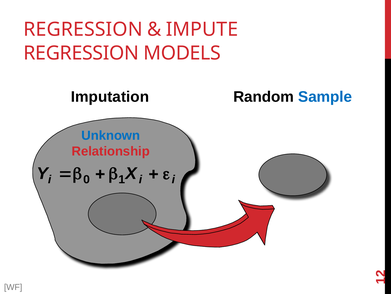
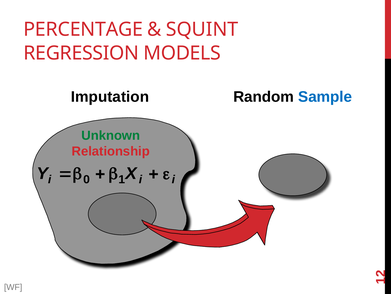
REGRESSION at (83, 29): REGRESSION -> PERCENTAGE
IMPUTE: IMPUTE -> SQUINT
Unknown colour: blue -> green
